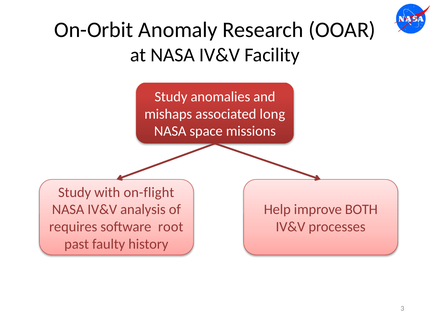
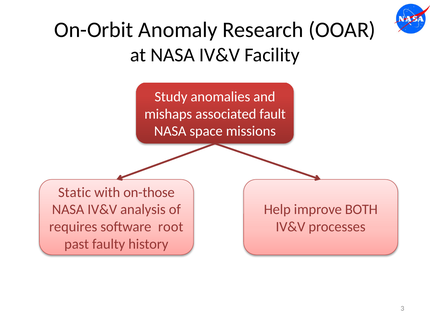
long: long -> fault
Study at (75, 192): Study -> Static
on-flight: on-flight -> on-those
